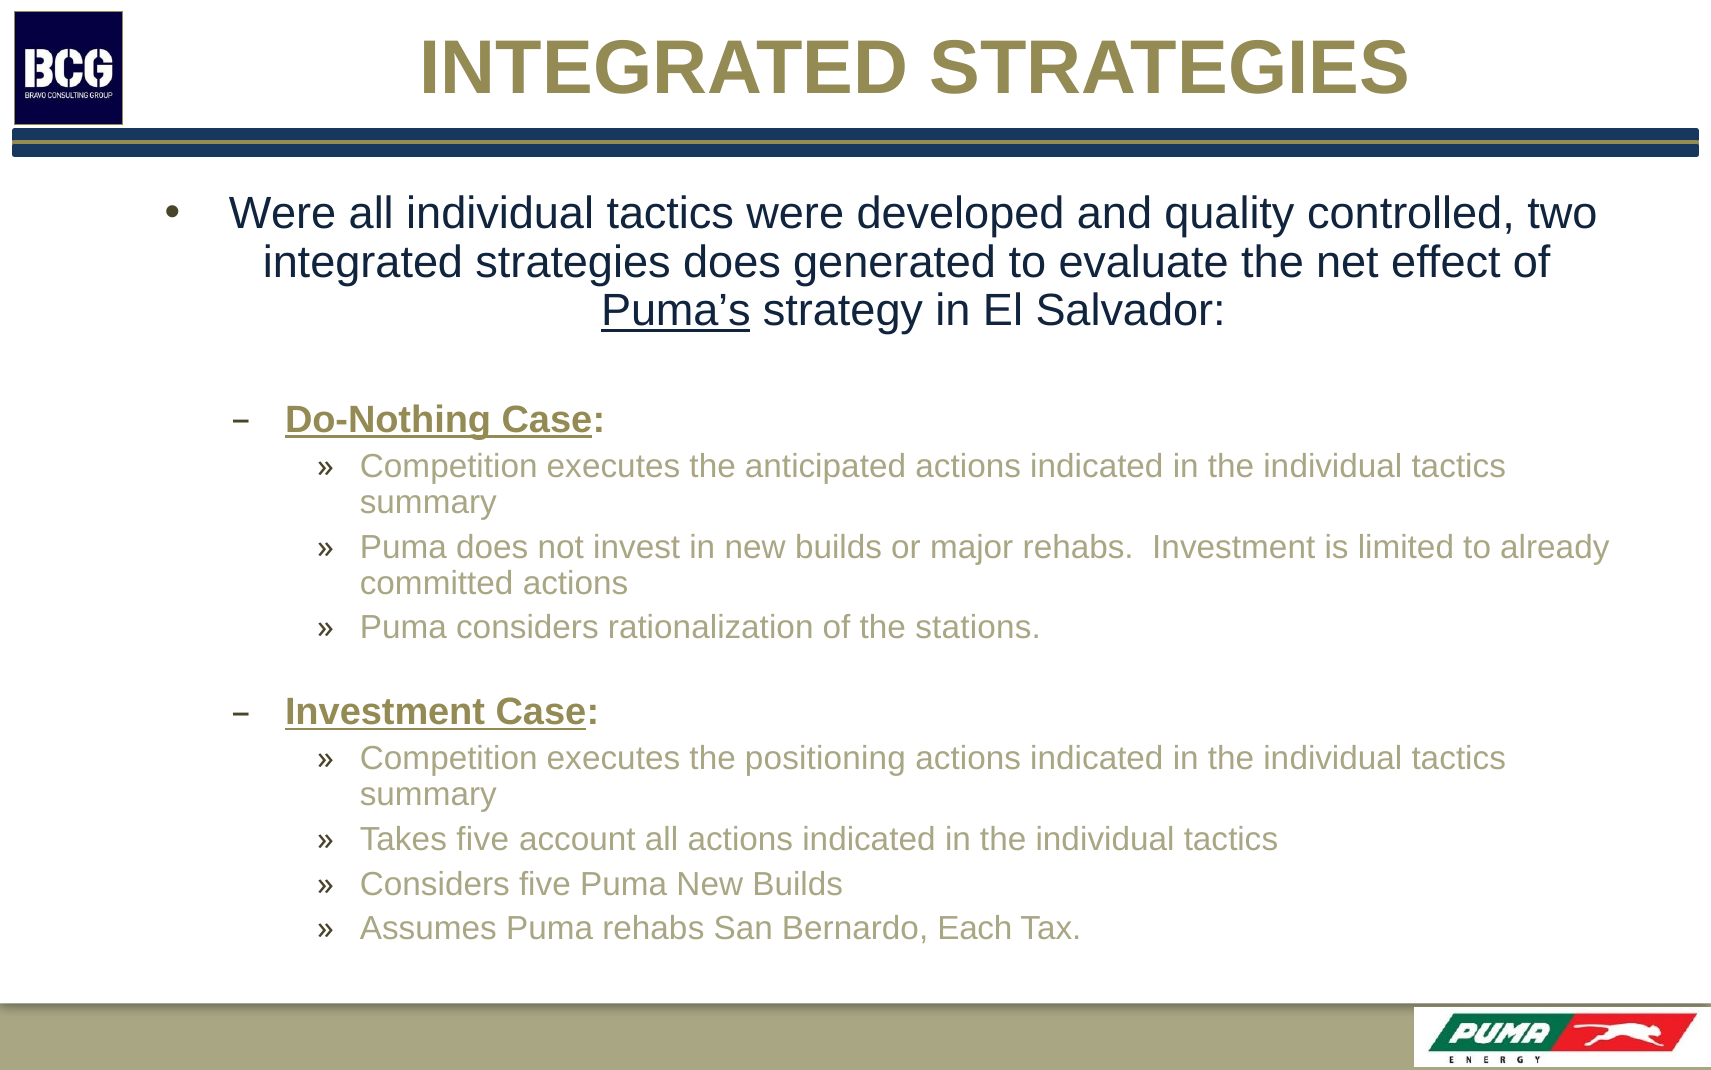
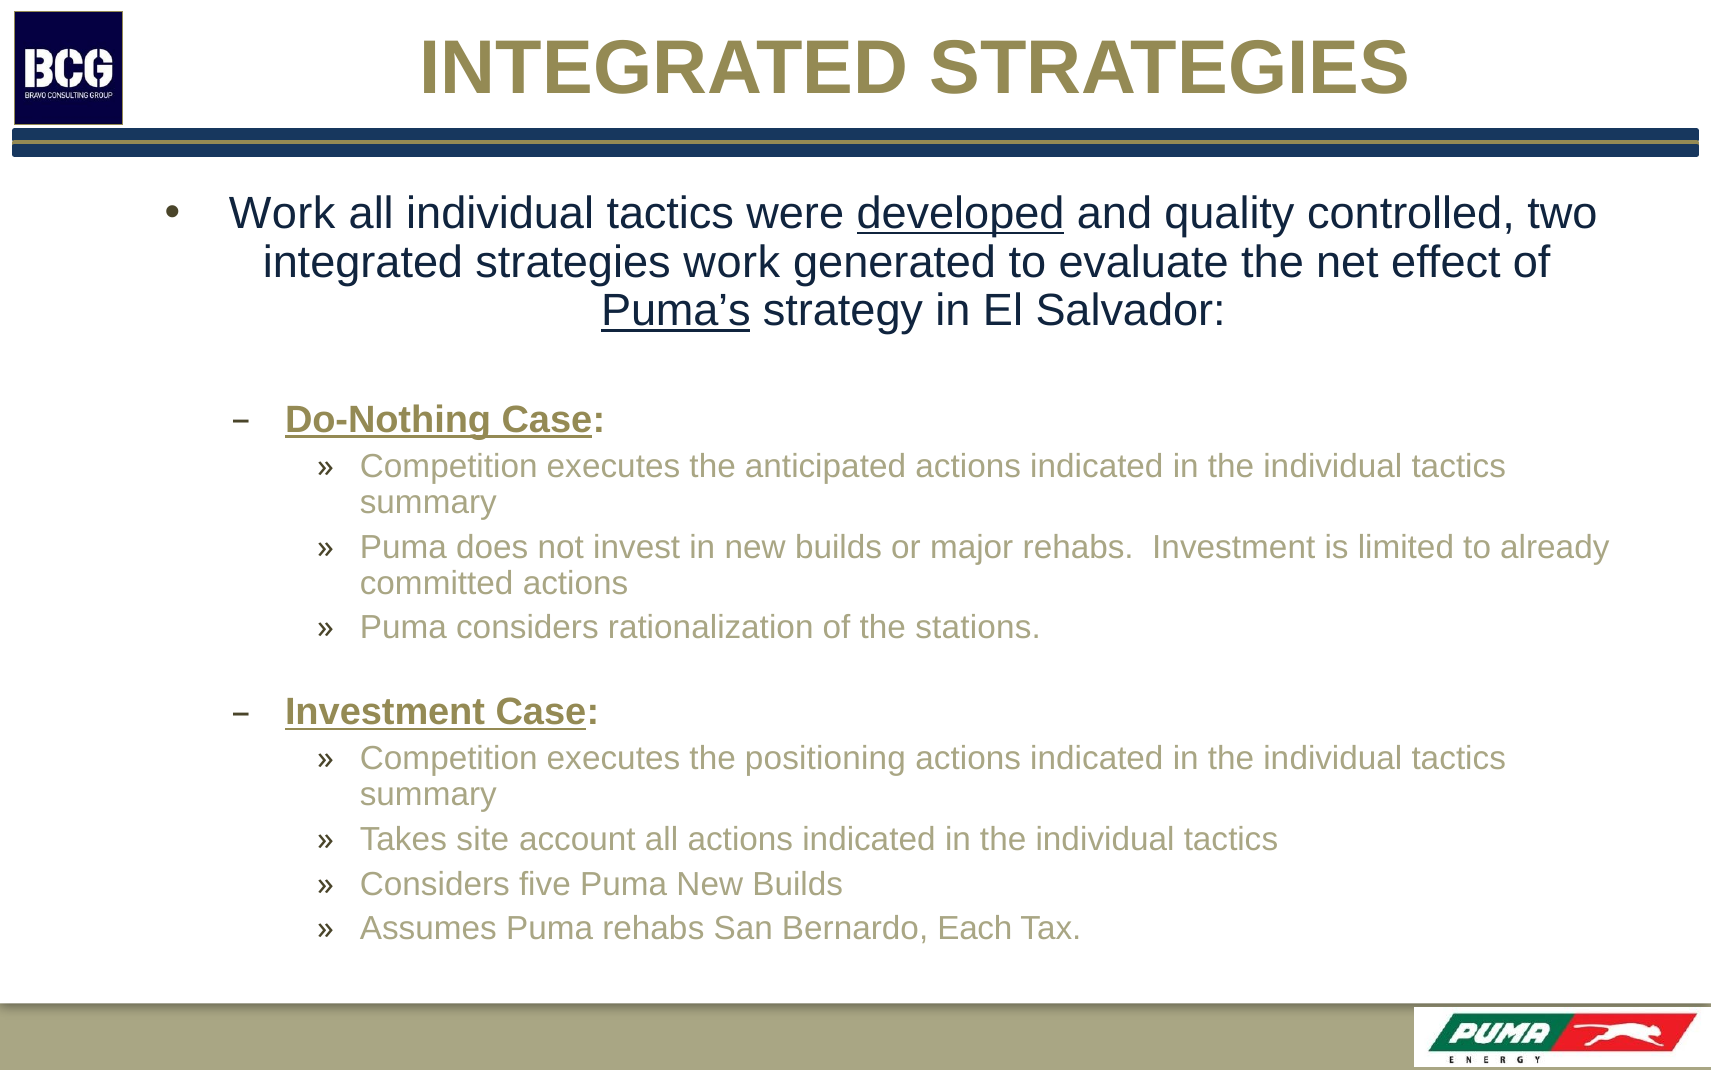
Were at (283, 213): Were -> Work
developed underline: none -> present
strategies does: does -> work
Takes five: five -> site
